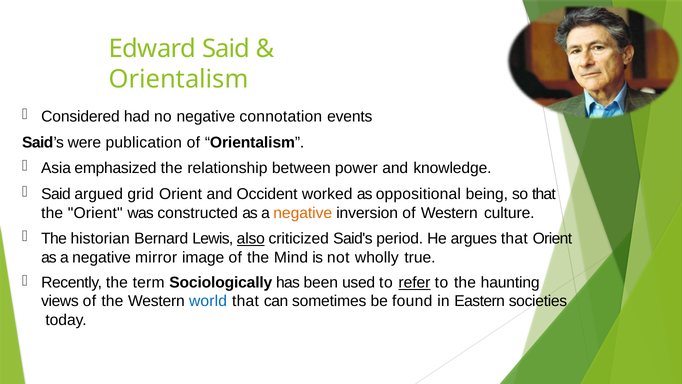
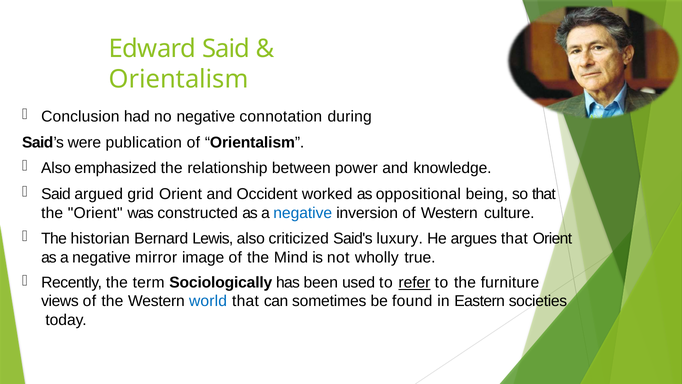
Considered: Considered -> Conclusion
events: events -> during
Asia at (56, 168): Asia -> Also
negative at (303, 213) colour: orange -> blue
also at (251, 238) underline: present -> none
period: period -> luxury
haunting: haunting -> furniture
